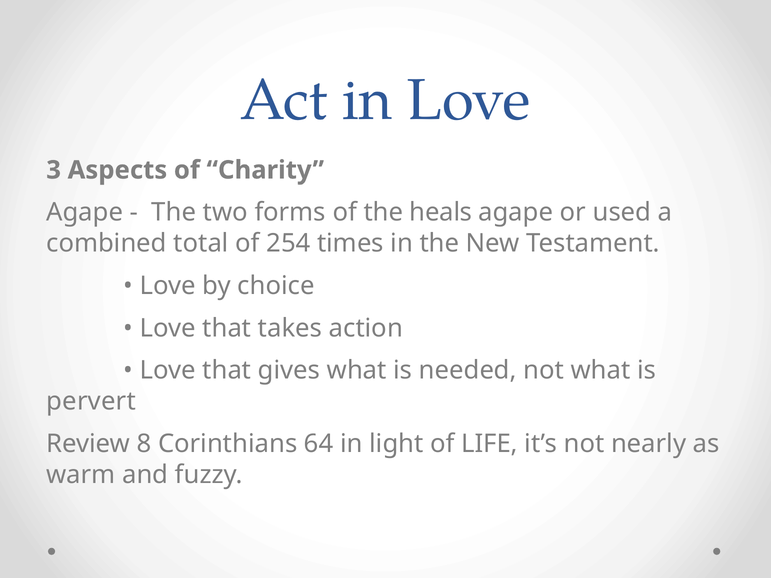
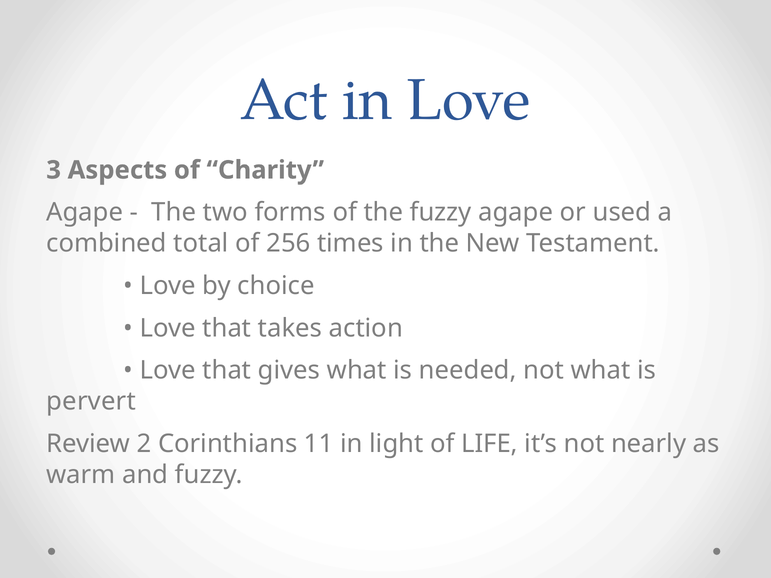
the heals: heals -> fuzzy
254: 254 -> 256
8: 8 -> 2
64: 64 -> 11
